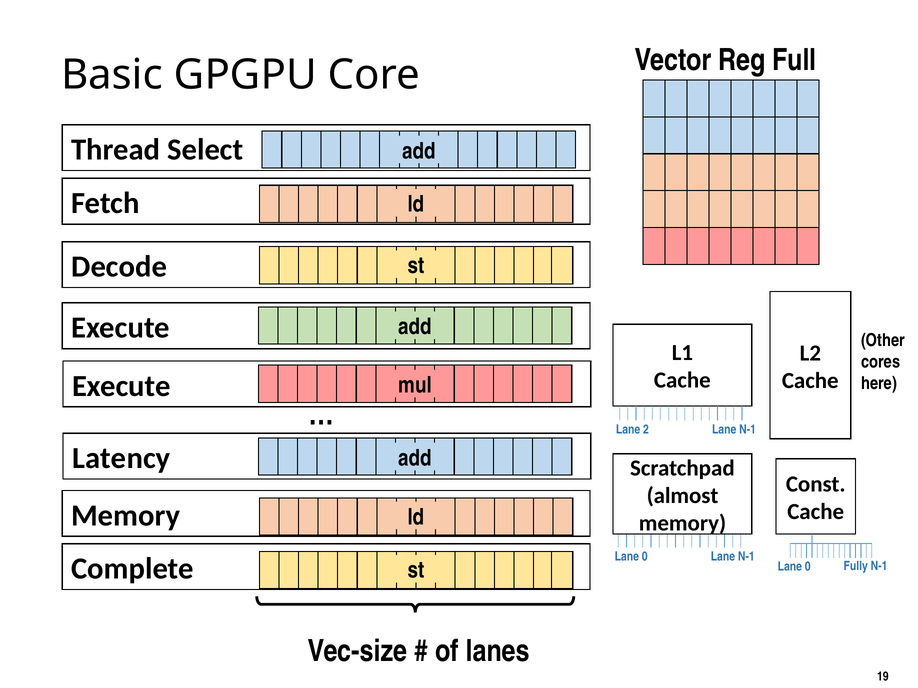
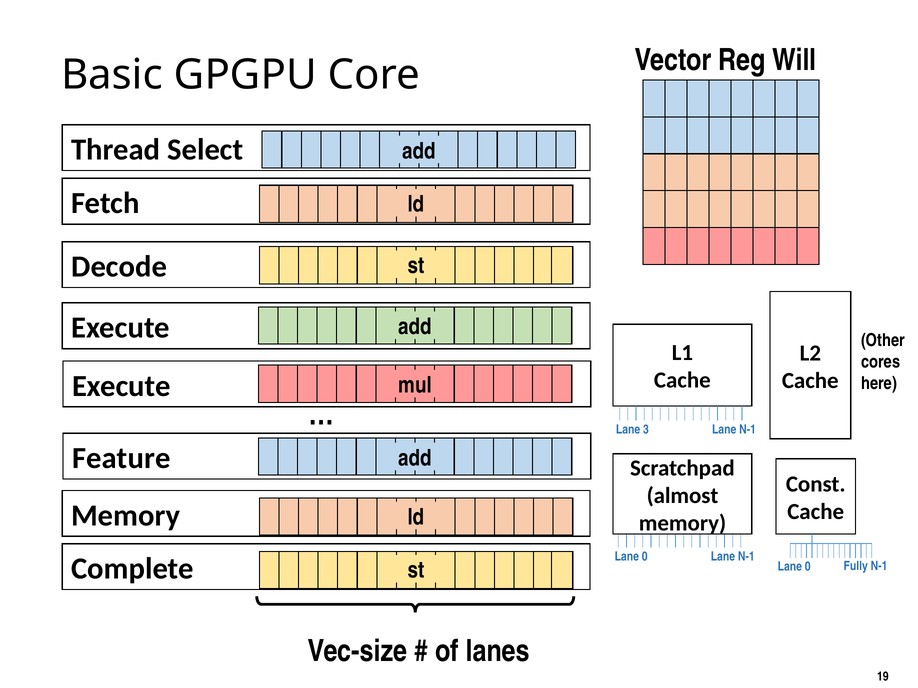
Full: Full -> Will
2: 2 -> 3
Latency: Latency -> Feature
